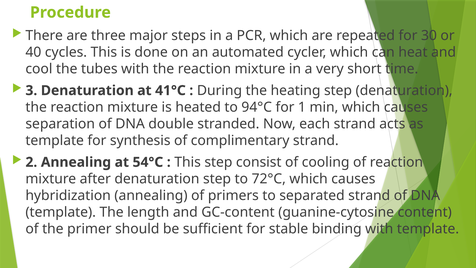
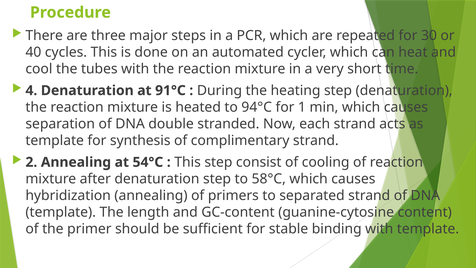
3: 3 -> 4
41°C: 41°C -> 91°C
72°C: 72°C -> 58°C
